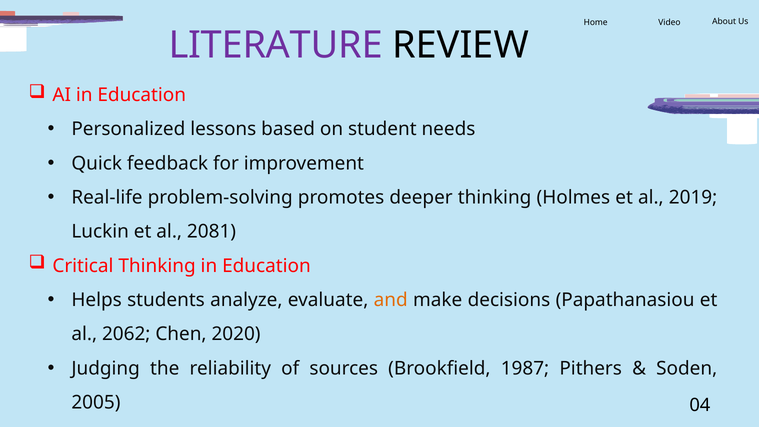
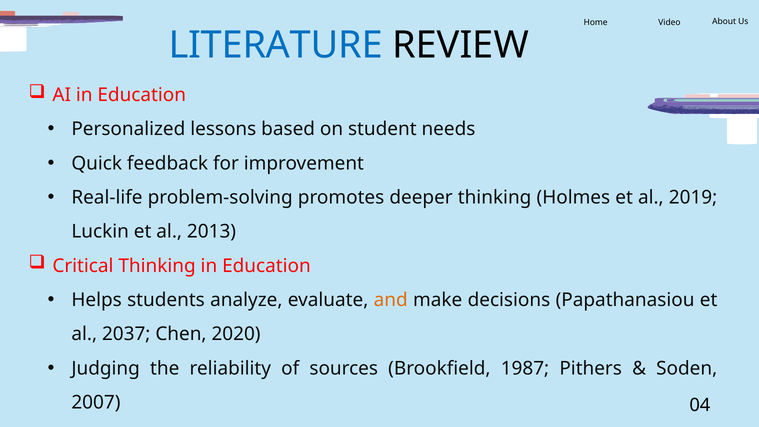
LITERATURE colour: purple -> blue
2081: 2081 -> 2013
2062: 2062 -> 2037
2005: 2005 -> 2007
